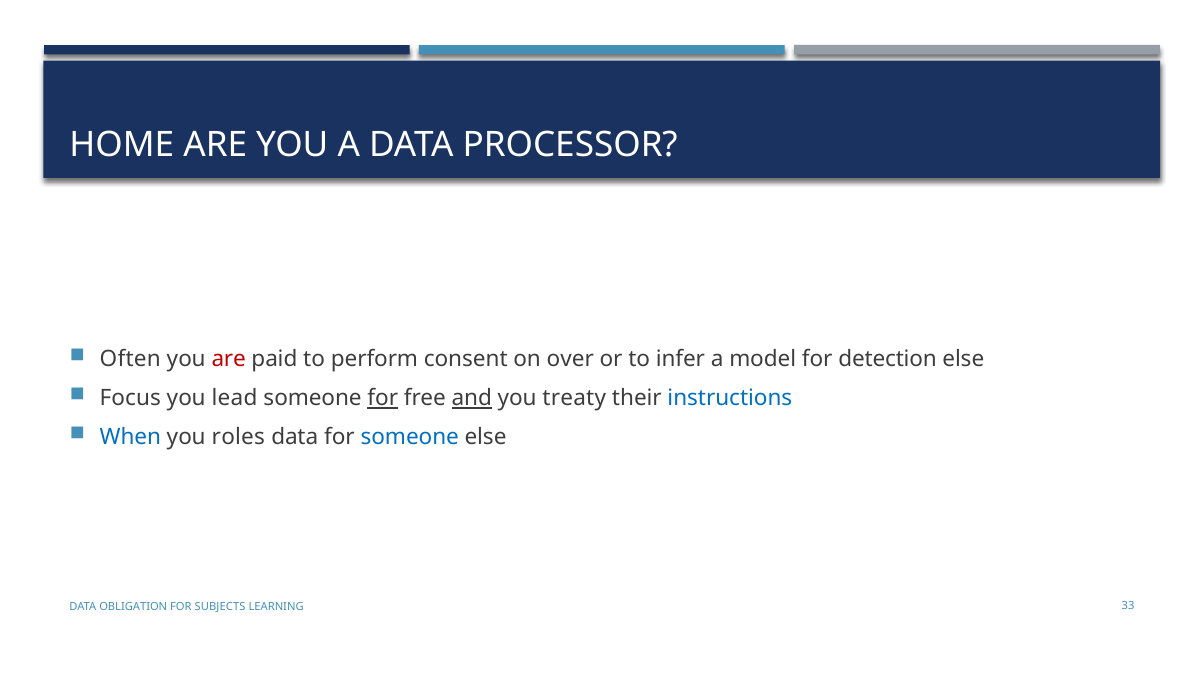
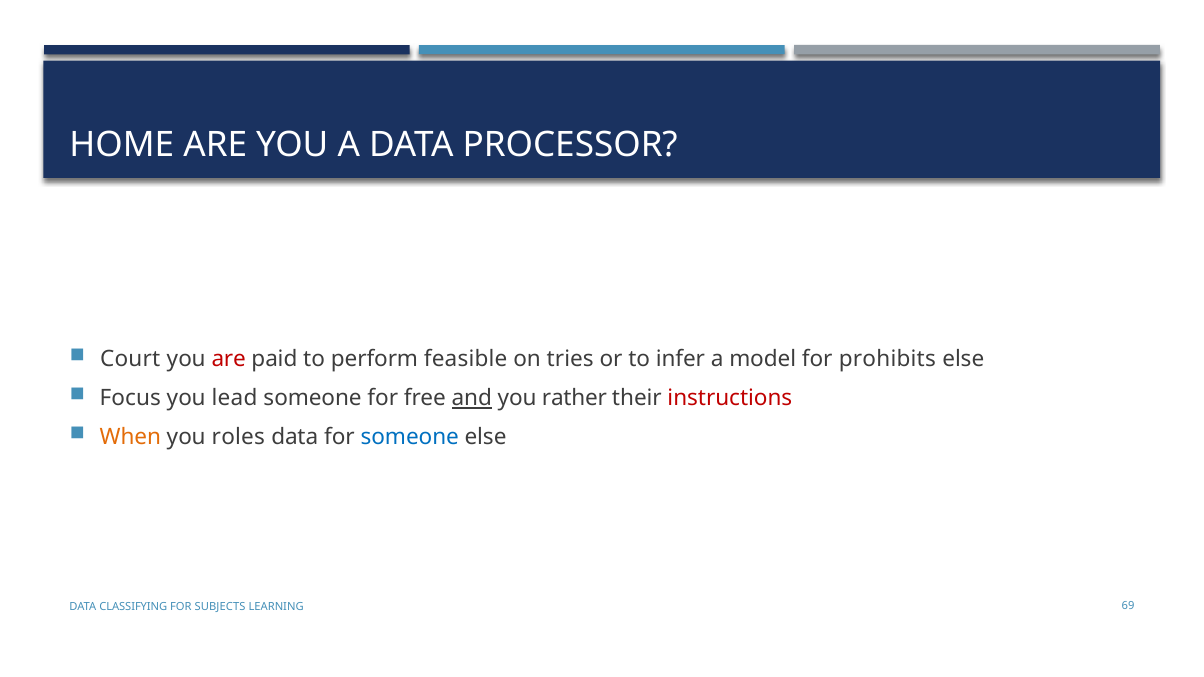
Often: Often -> Court
consent: consent -> feasible
over: over -> tries
detection: detection -> prohibits
for at (383, 399) underline: present -> none
treaty: treaty -> rather
instructions colour: blue -> red
When colour: blue -> orange
OBLIGATION: OBLIGATION -> CLASSIFYING
33: 33 -> 69
